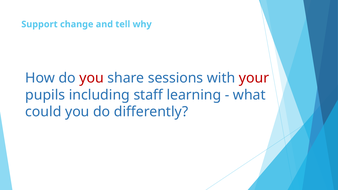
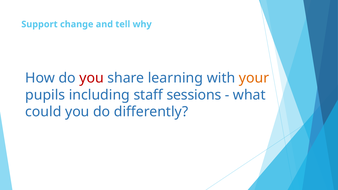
sessions: sessions -> learning
your colour: red -> orange
learning: learning -> sessions
